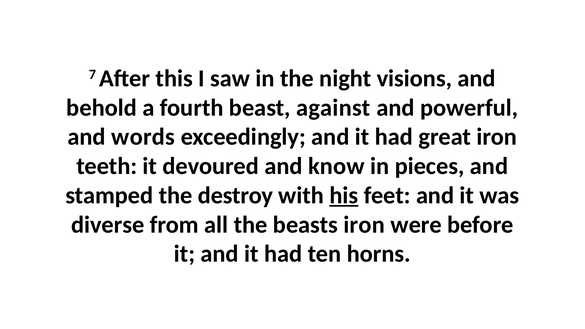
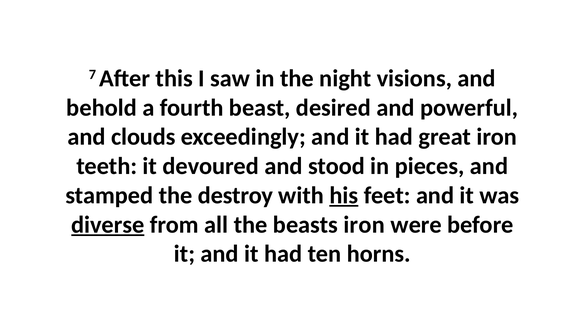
against: against -> desired
words: words -> clouds
know: know -> stood
diverse underline: none -> present
